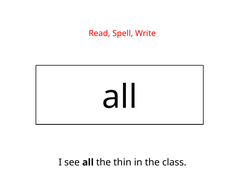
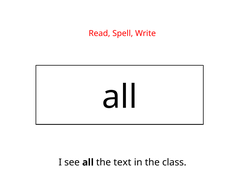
thin: thin -> text
